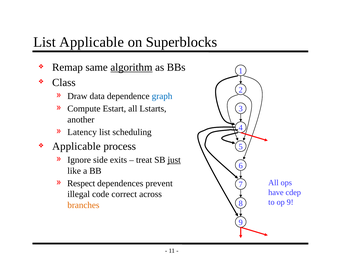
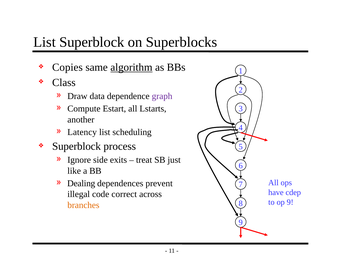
List Applicable: Applicable -> Superblock
Remap: Remap -> Copies
graph colour: blue -> purple
Applicable at (76, 146): Applicable -> Superblock
just underline: present -> none
Respect: Respect -> Dealing
